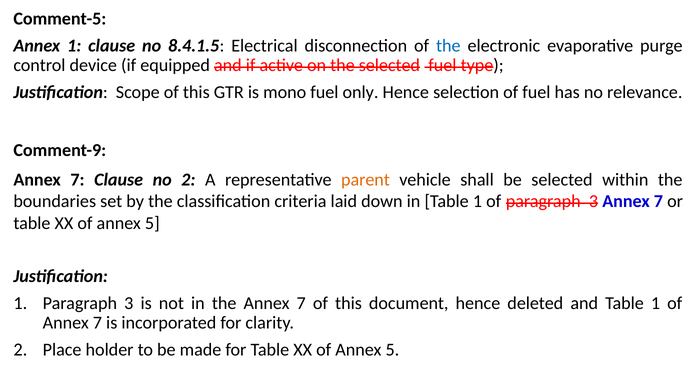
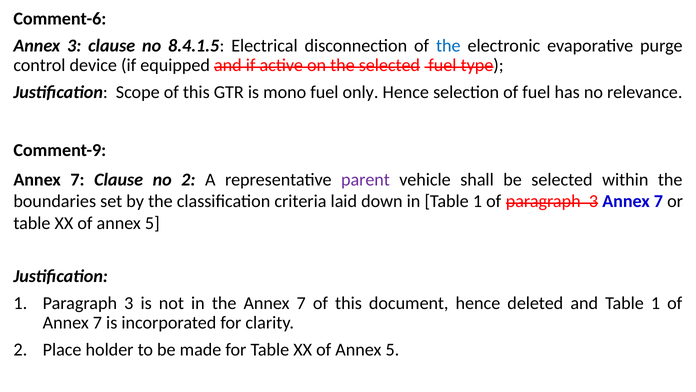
Comment-5: Comment-5 -> Comment-6
Annex 1: 1 -> 3
parent colour: orange -> purple
